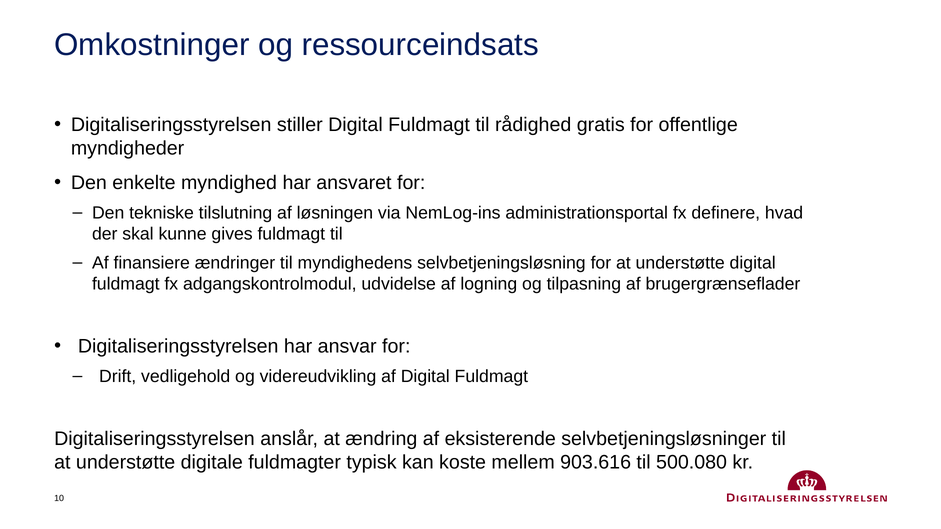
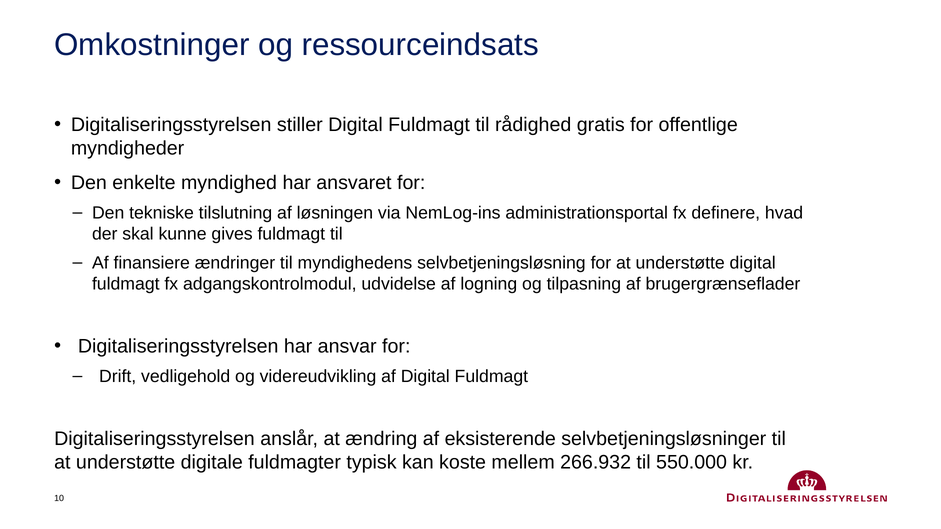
903.616: 903.616 -> 266.932
500.080: 500.080 -> 550.000
